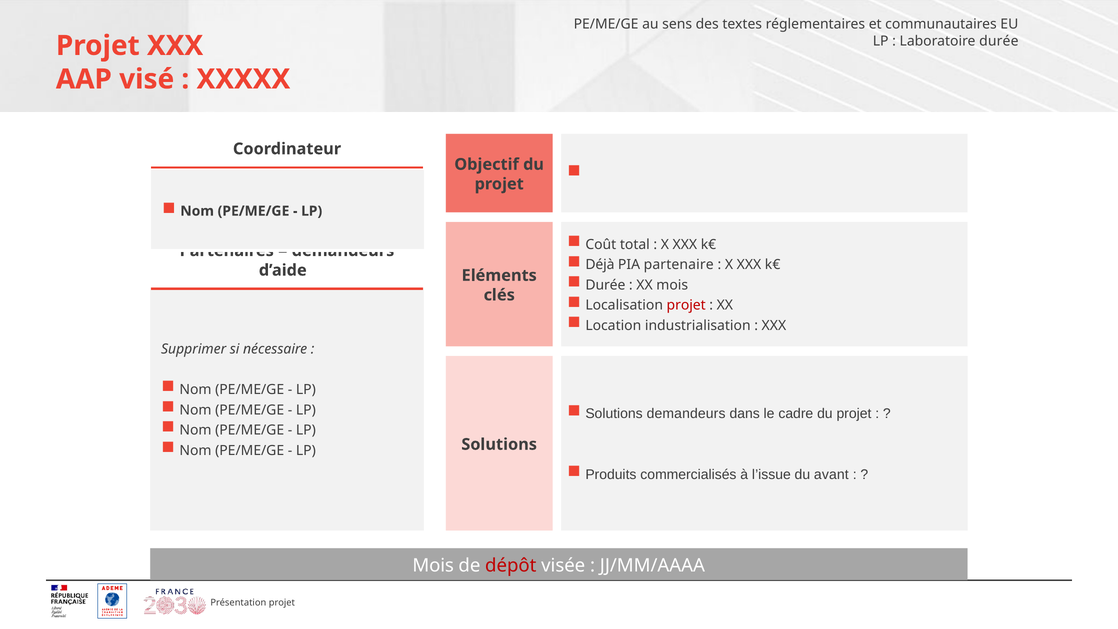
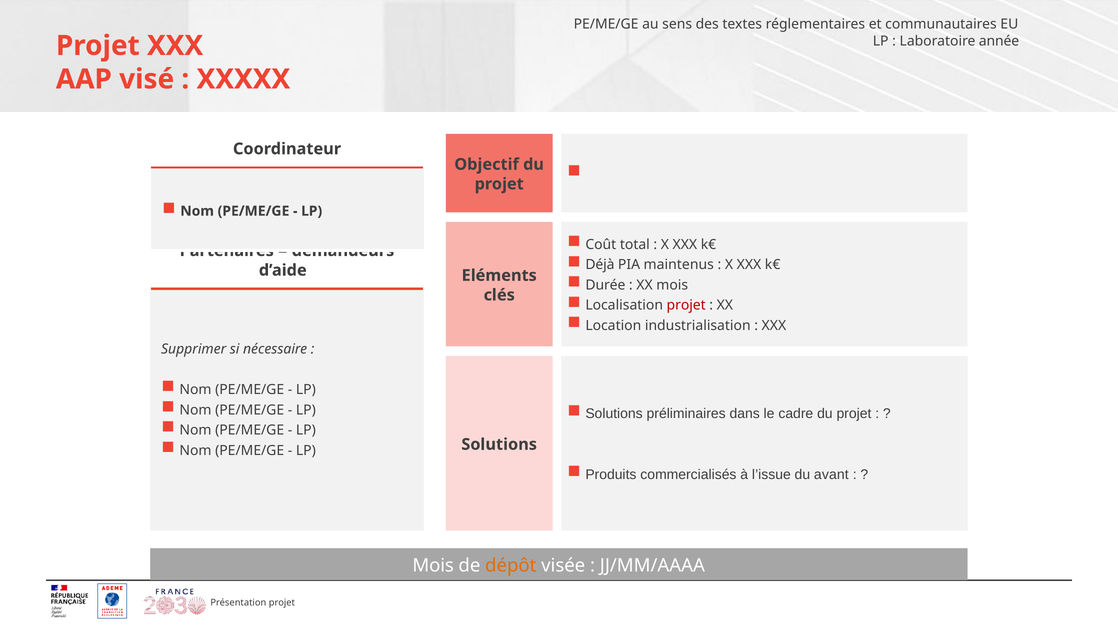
Laboratoire durée: durée -> année
partenaire: partenaire -> maintenus
Solutions demandeurs: demandeurs -> préliminaires
dépôt colour: red -> orange
